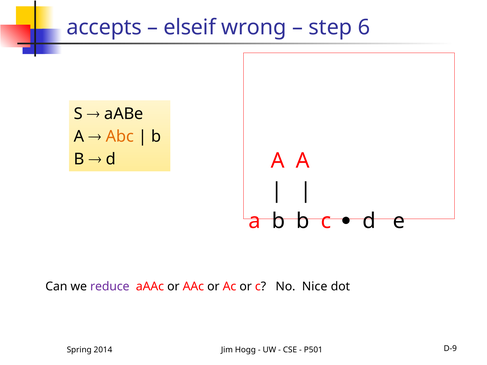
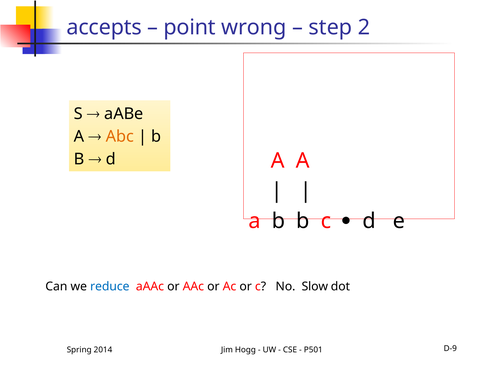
elseif: elseif -> point
6: 6 -> 2
reduce colour: purple -> blue
Nice: Nice -> Slow
